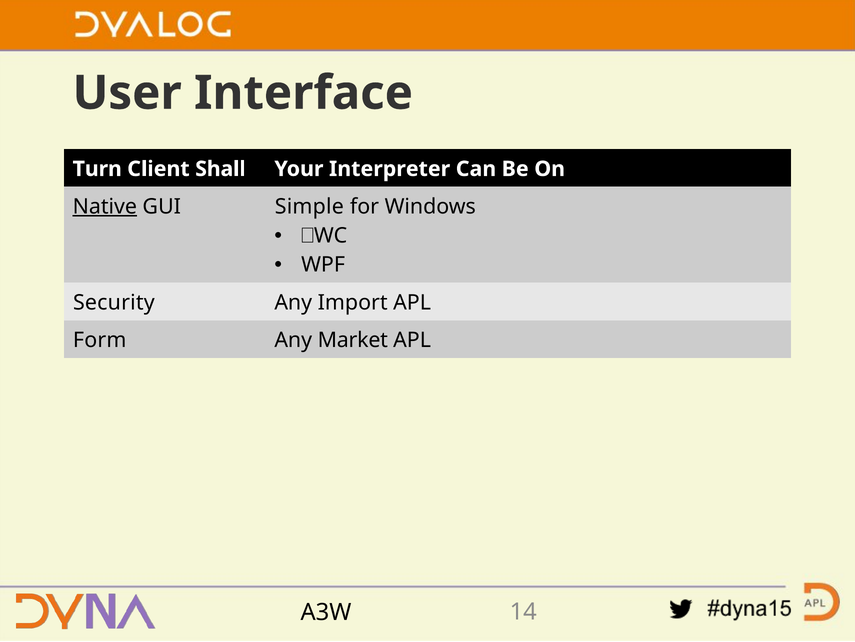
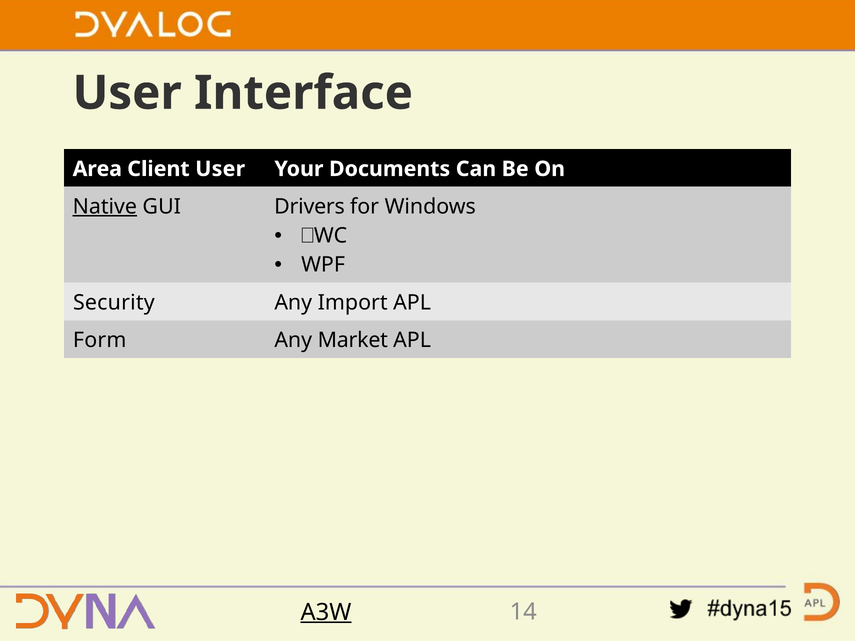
Turn: Turn -> Area
Client Shall: Shall -> User
Interpreter: Interpreter -> Documents
Simple: Simple -> Drivers
A3W underline: none -> present
